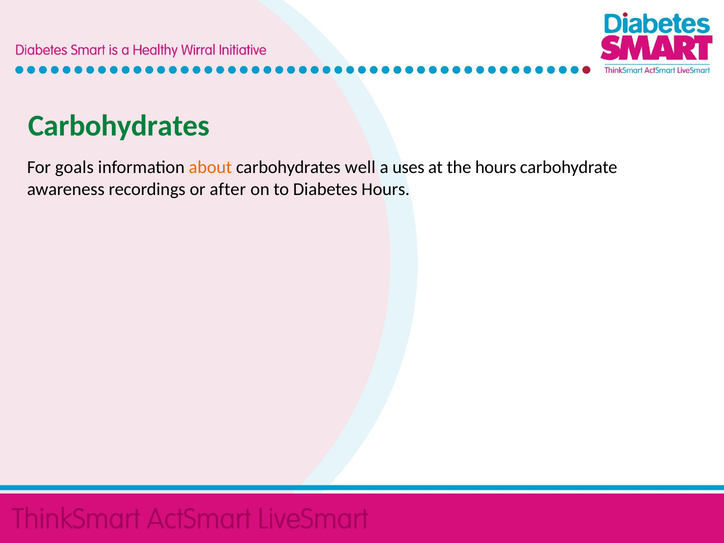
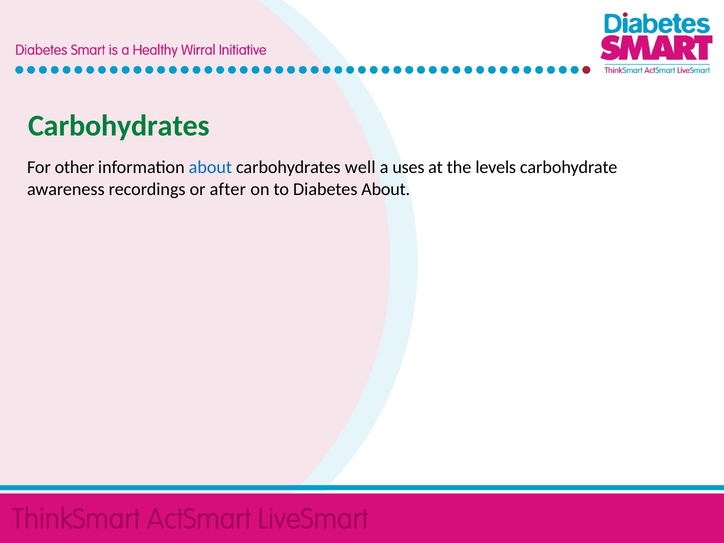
goals: goals -> other
about at (210, 167) colour: orange -> blue
the hours: hours -> levels
Diabetes Hours: Hours -> About
